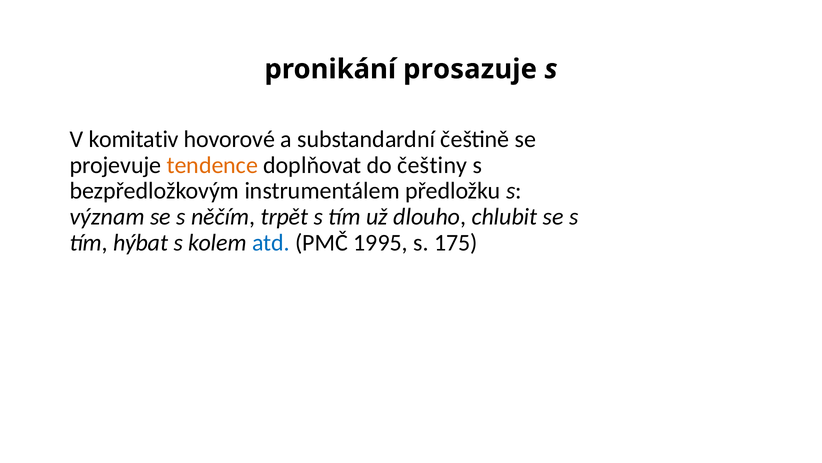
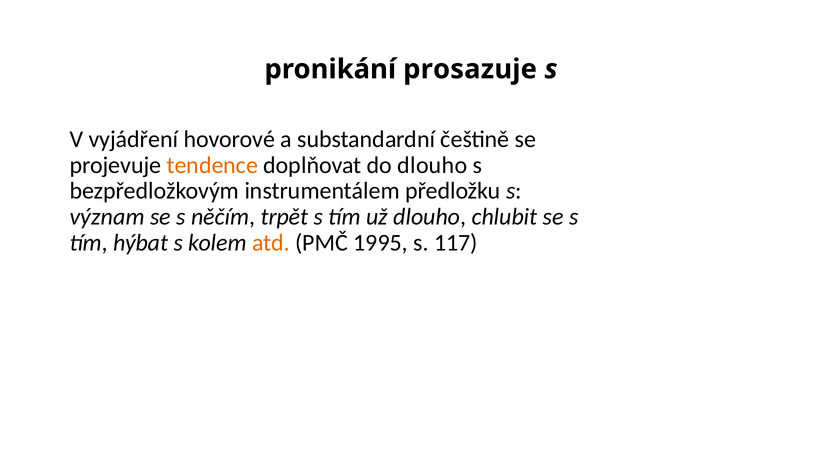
komitativ: komitativ -> vyjádření
do češtiny: češtiny -> dlouho
atd colour: blue -> orange
175: 175 -> 117
